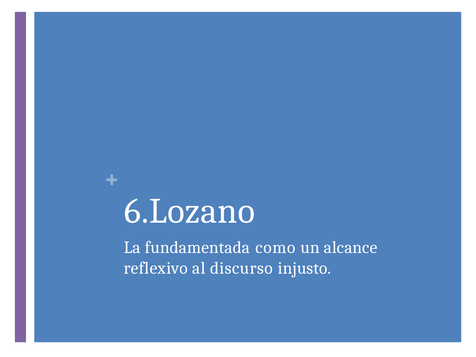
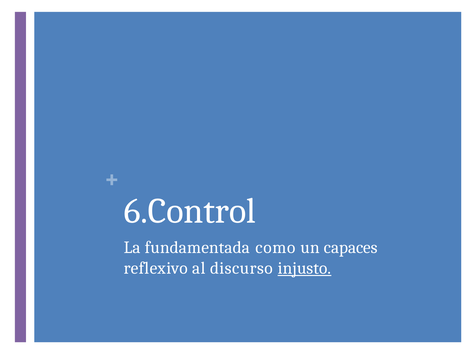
6.Lozano: 6.Lozano -> 6.Control
alcance: alcance -> capaces
injusto underline: none -> present
